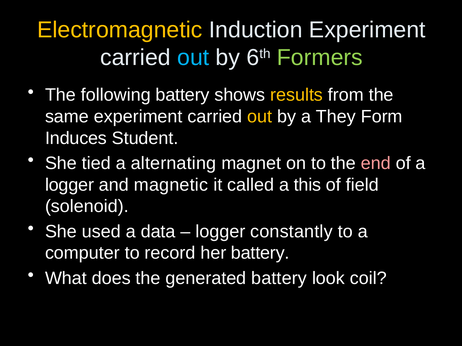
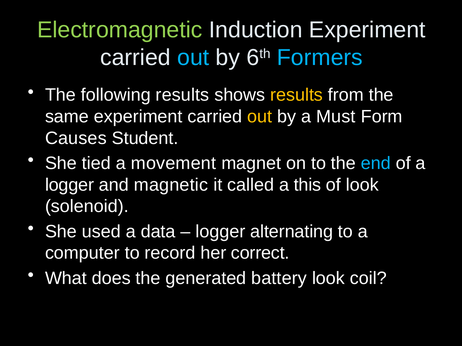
Electromagnetic colour: yellow -> light green
Formers colour: light green -> light blue
following battery: battery -> results
They: They -> Must
Induces: Induces -> Causes
alternating: alternating -> movement
end colour: pink -> light blue
of field: field -> look
constantly: constantly -> alternating
her battery: battery -> correct
